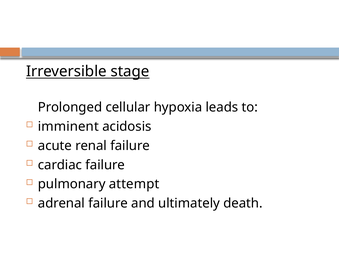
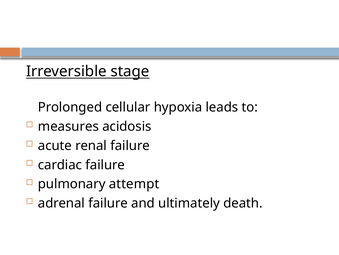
imminent: imminent -> measures
